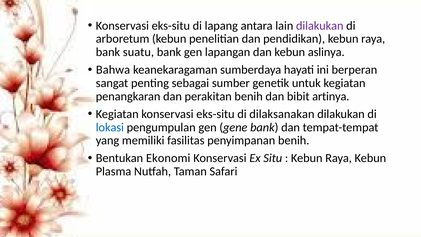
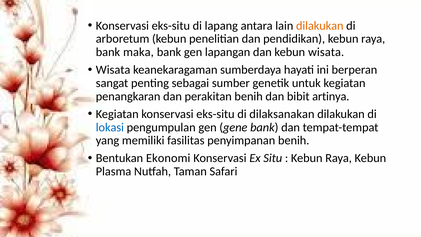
dilakukan at (320, 26) colour: purple -> orange
suatu: suatu -> maka
kebun aslinya: aslinya -> wisata
Bahwa at (113, 70): Bahwa -> Wisata
